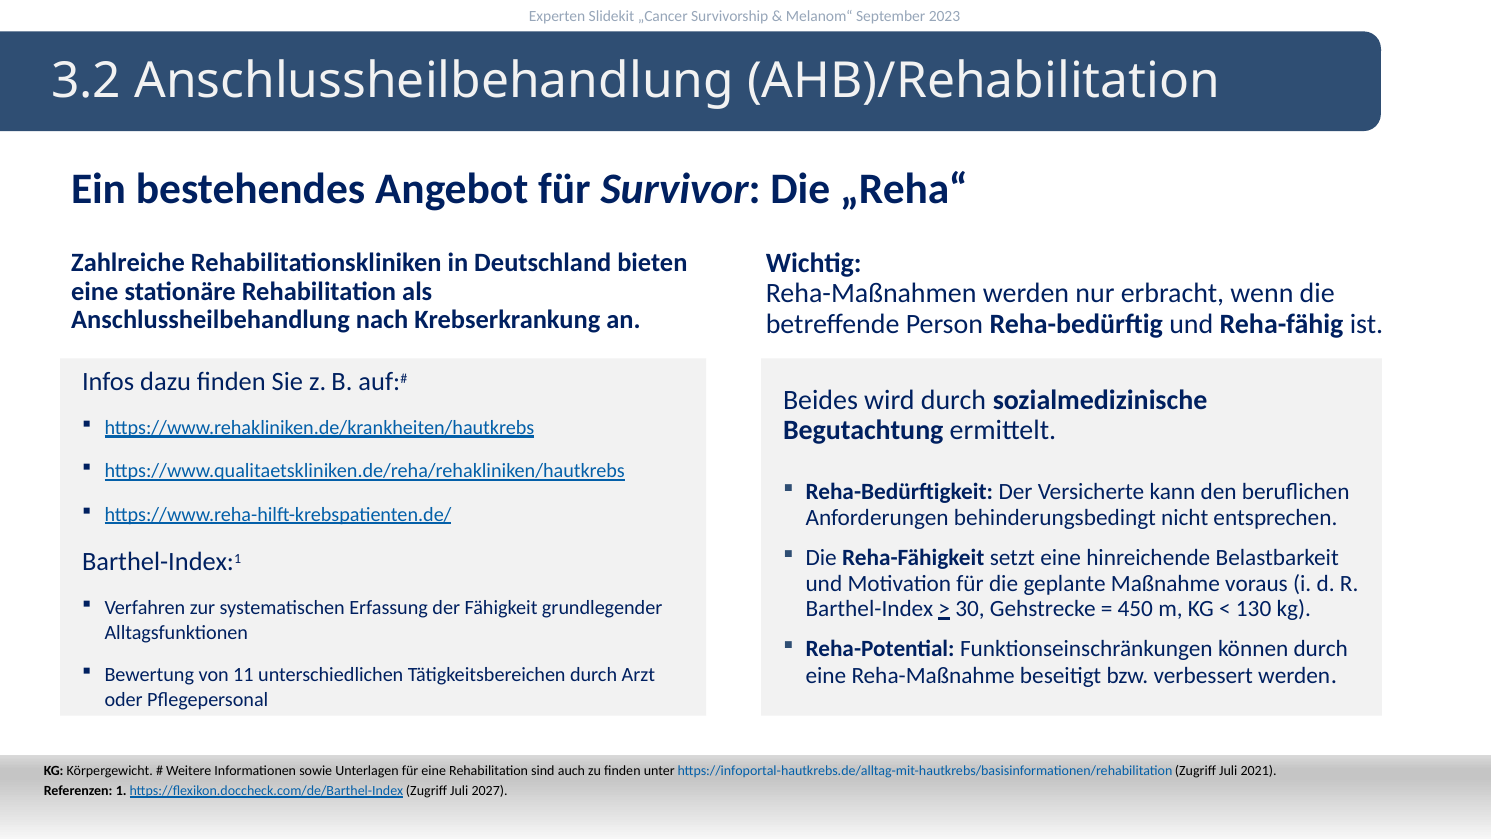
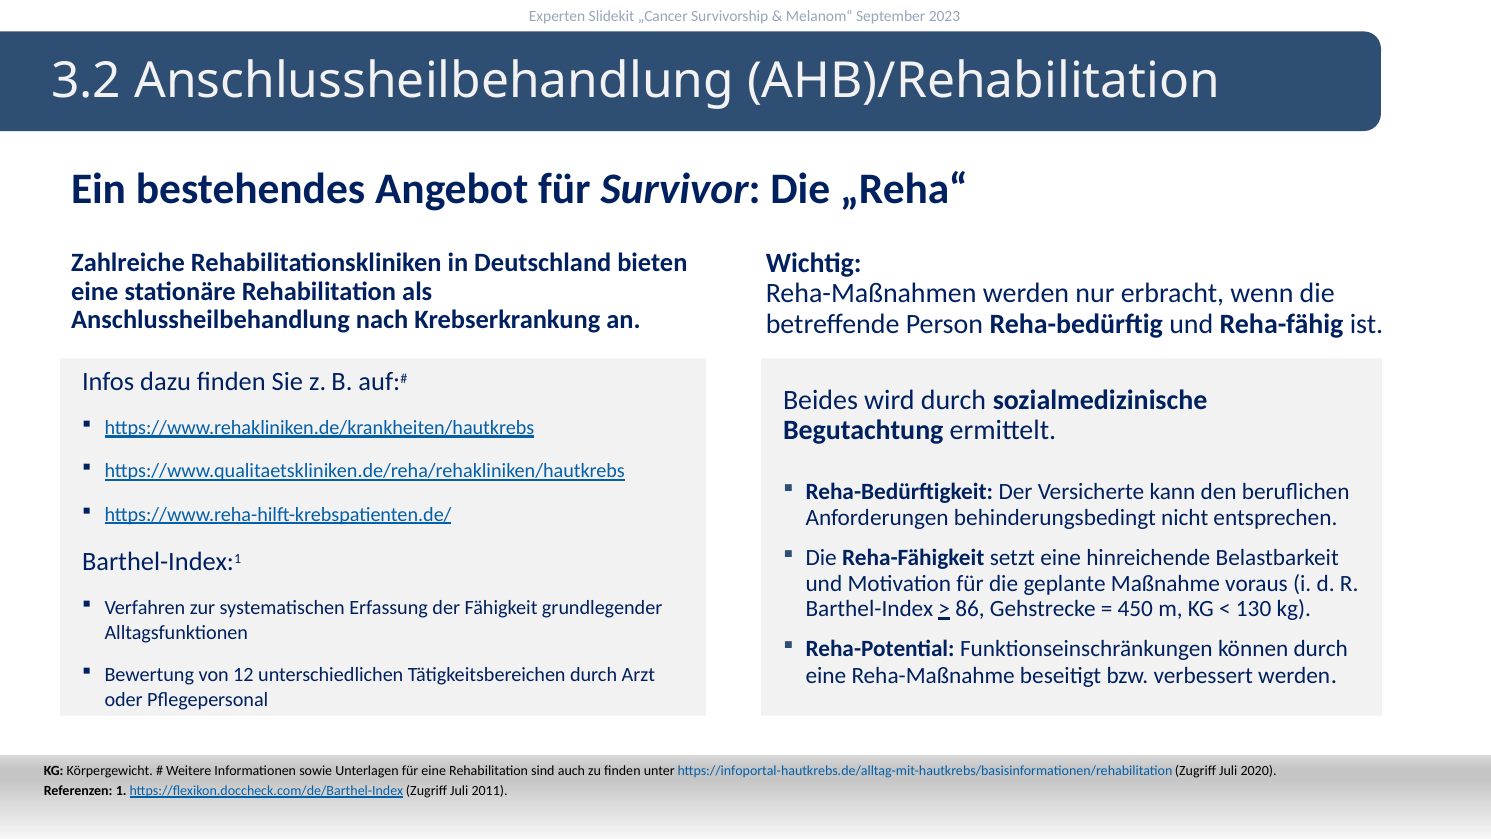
30: 30 -> 86
11: 11 -> 12
2021: 2021 -> 2020
2027: 2027 -> 2011
